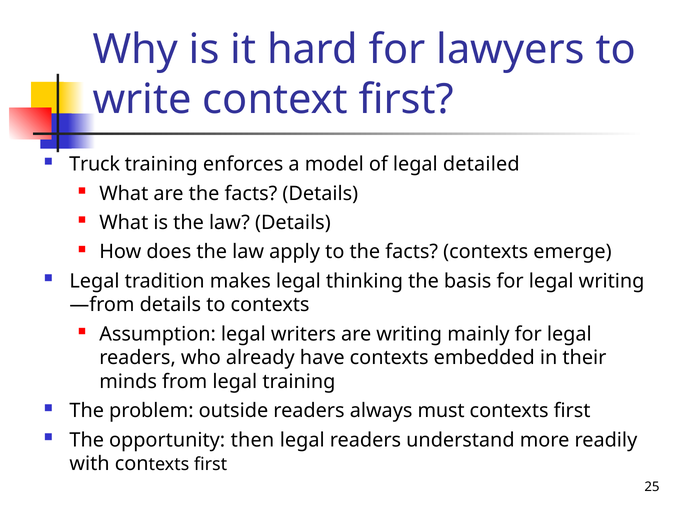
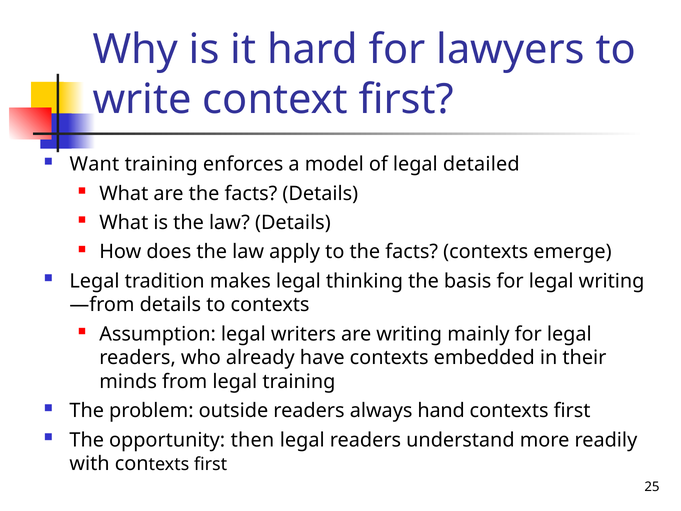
Truck: Truck -> Want
must: must -> hand
